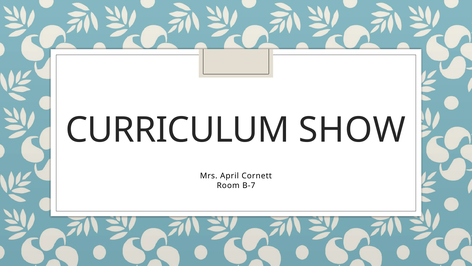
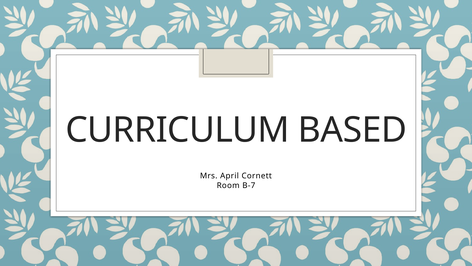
SHOW: SHOW -> BASED
